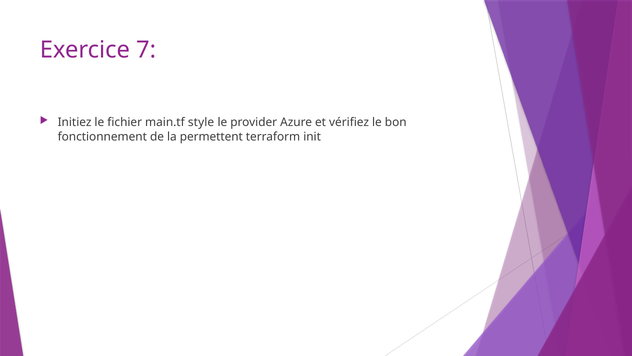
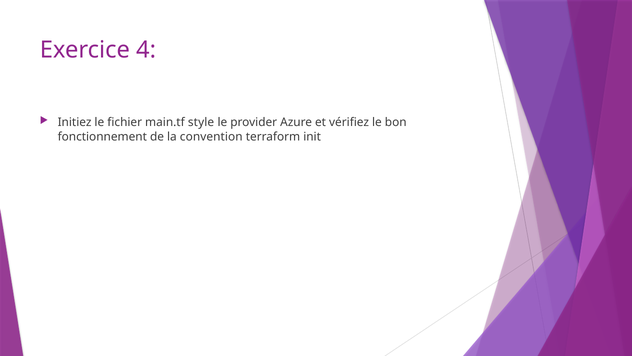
7: 7 -> 4
permettent: permettent -> convention
